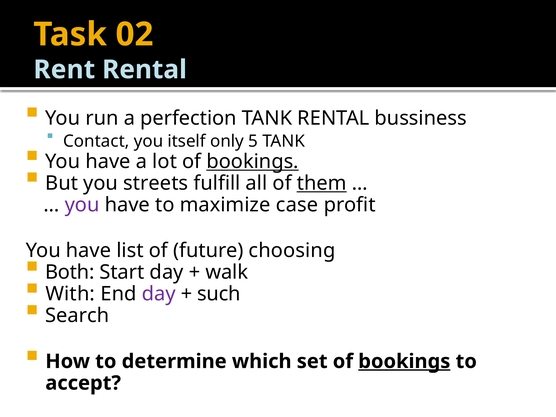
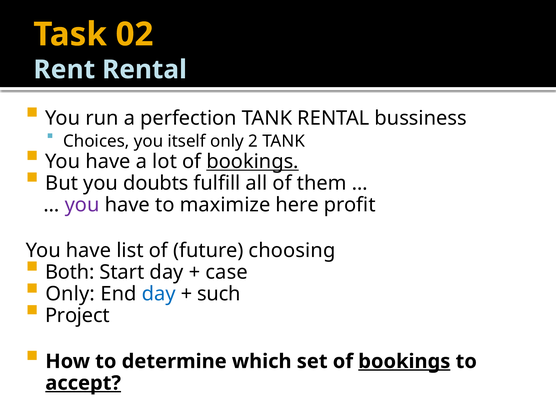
Contact: Contact -> Choices
5: 5 -> 2
streets: streets -> doubts
them underline: present -> none
case: case -> here
walk: walk -> case
With at (70, 294): With -> Only
day at (159, 294) colour: purple -> blue
Search: Search -> Project
accept underline: none -> present
